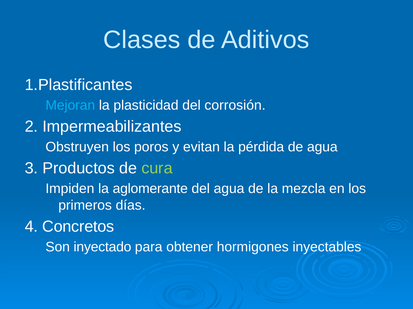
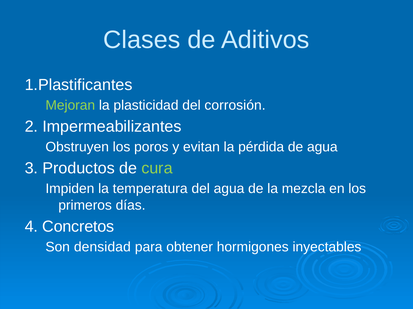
Mejoran colour: light blue -> light green
aglomerante: aglomerante -> temperatura
inyectado: inyectado -> densidad
